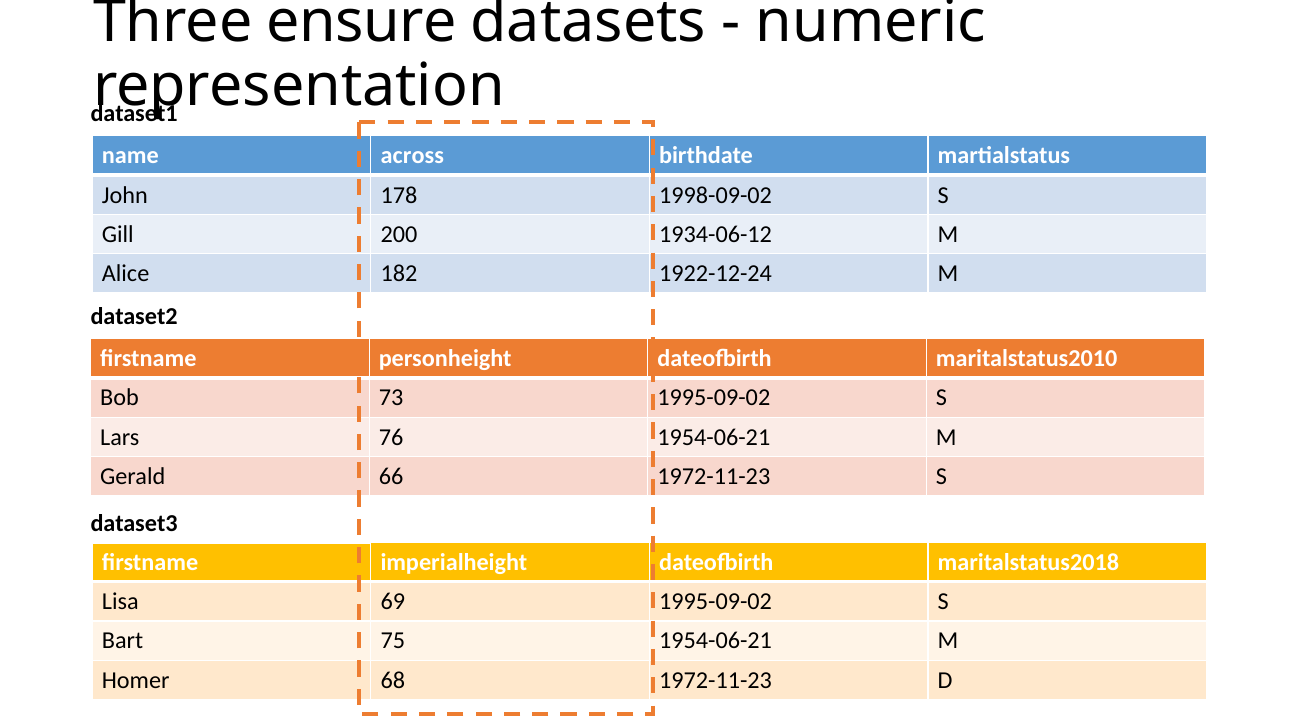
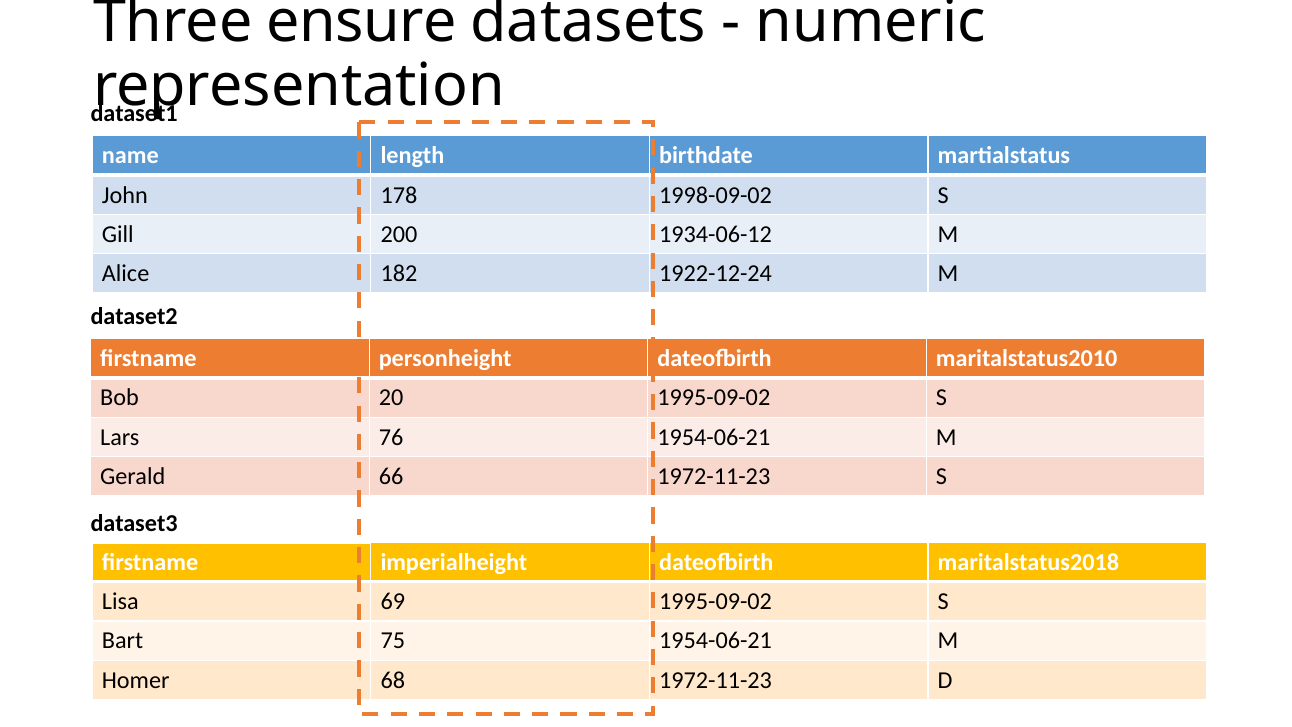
across: across -> length
73: 73 -> 20
